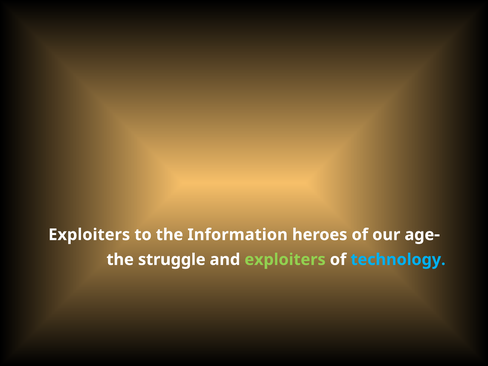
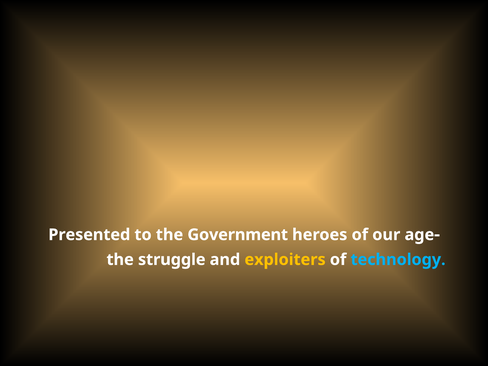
Exploiters at (89, 235): Exploiters -> Presented
Information: Information -> Government
exploiters at (285, 260) colour: light green -> yellow
